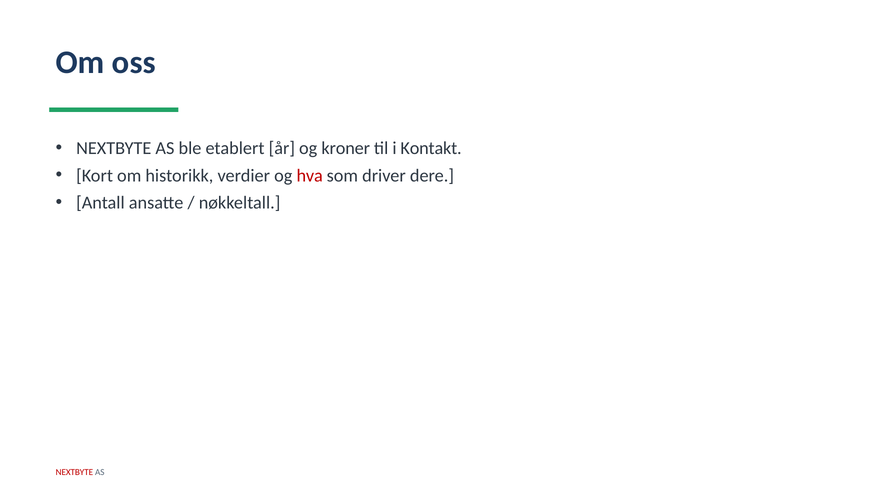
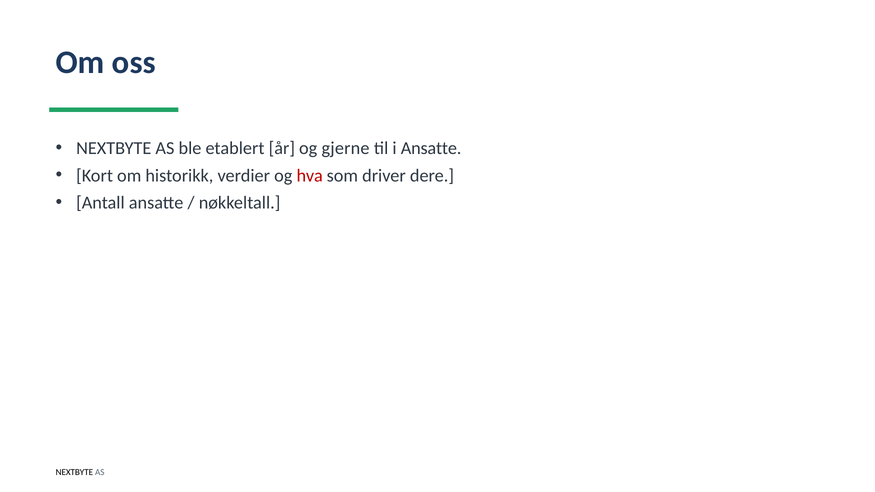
kroner: kroner -> gjerne
i Kontakt: Kontakt -> Ansatte
NEXTBYTE at (74, 472) colour: red -> black
